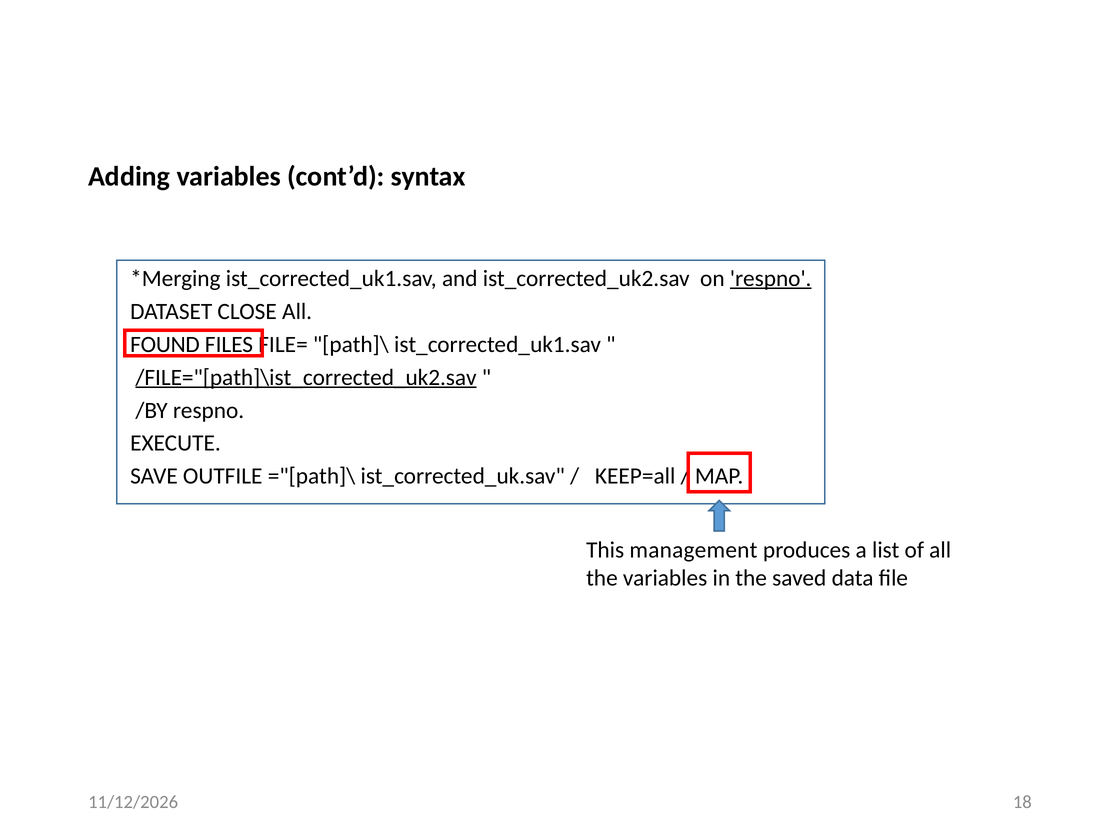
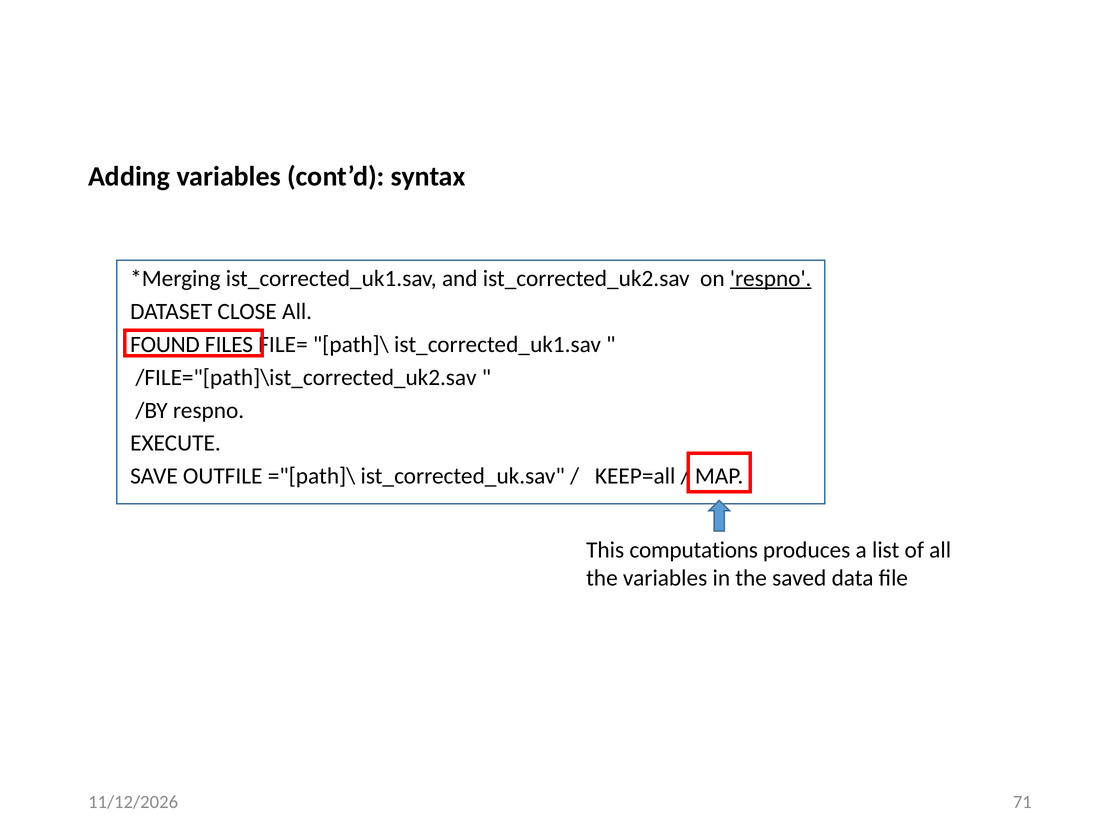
/FILE="[path]\ist_corrected_uk2.sav underline: present -> none
management: management -> computations
18: 18 -> 71
